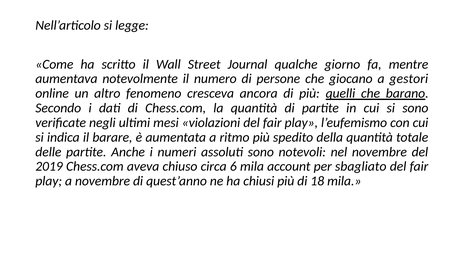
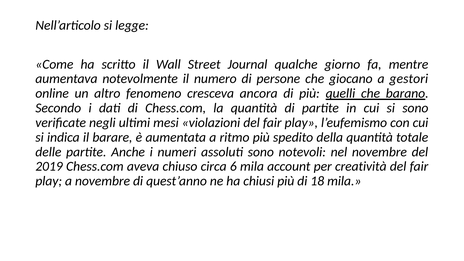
sbagliato: sbagliato -> creatività
